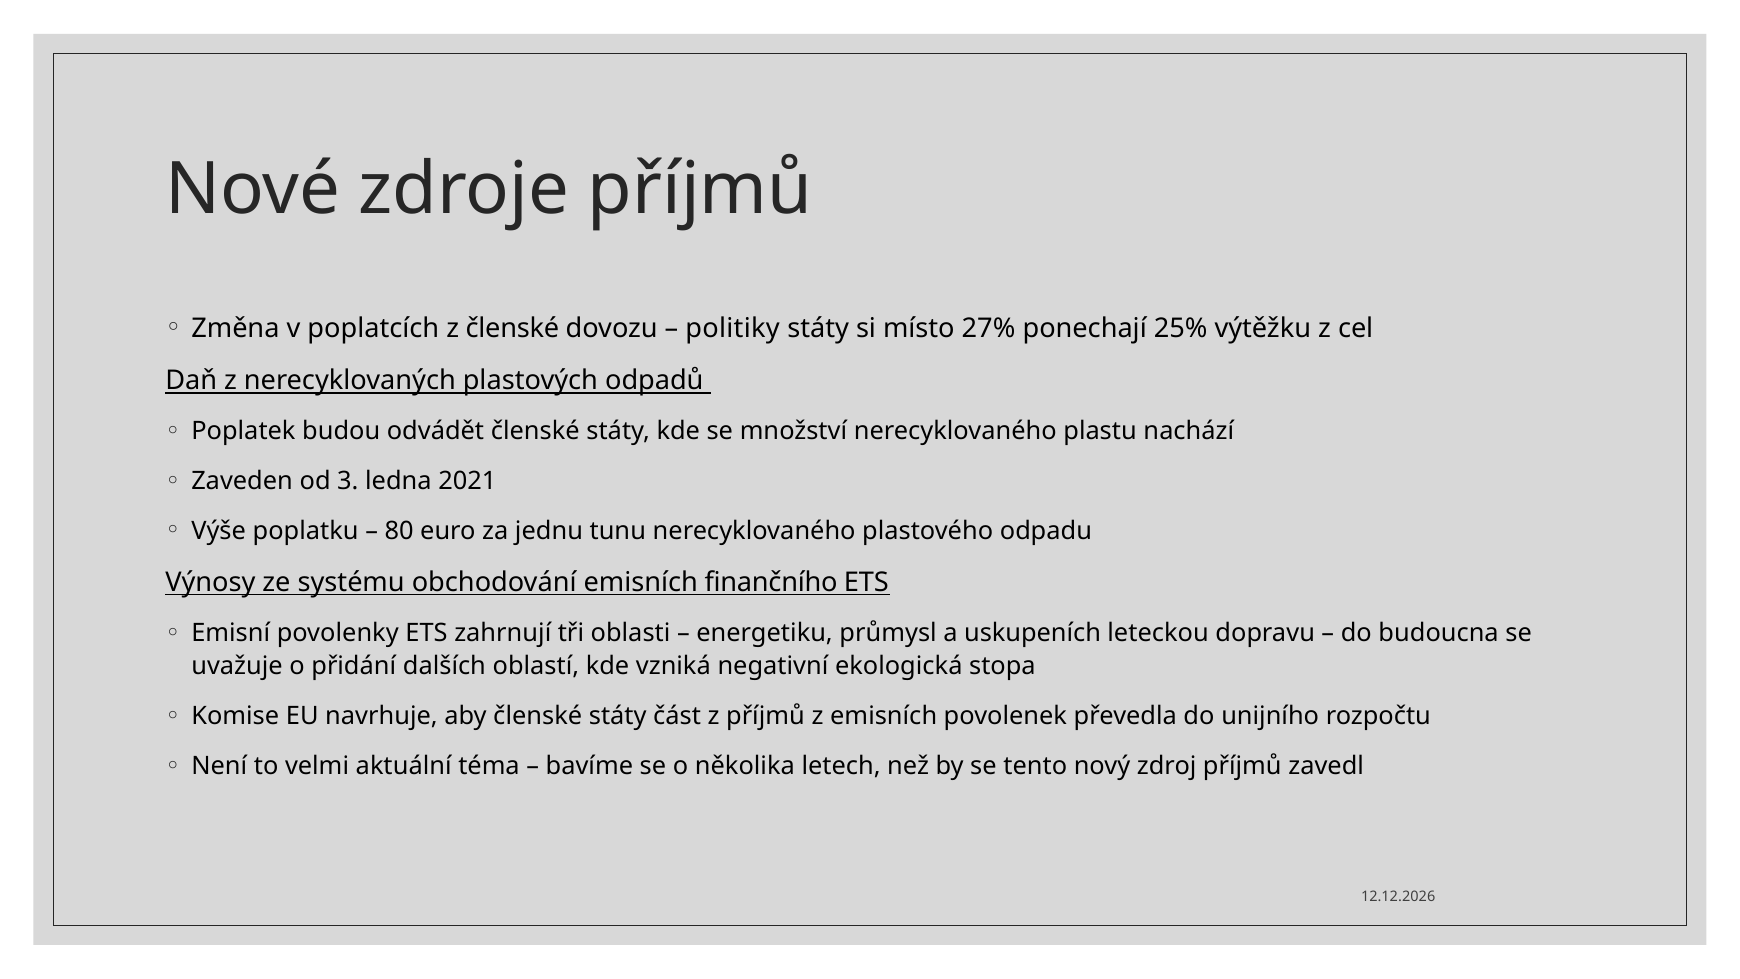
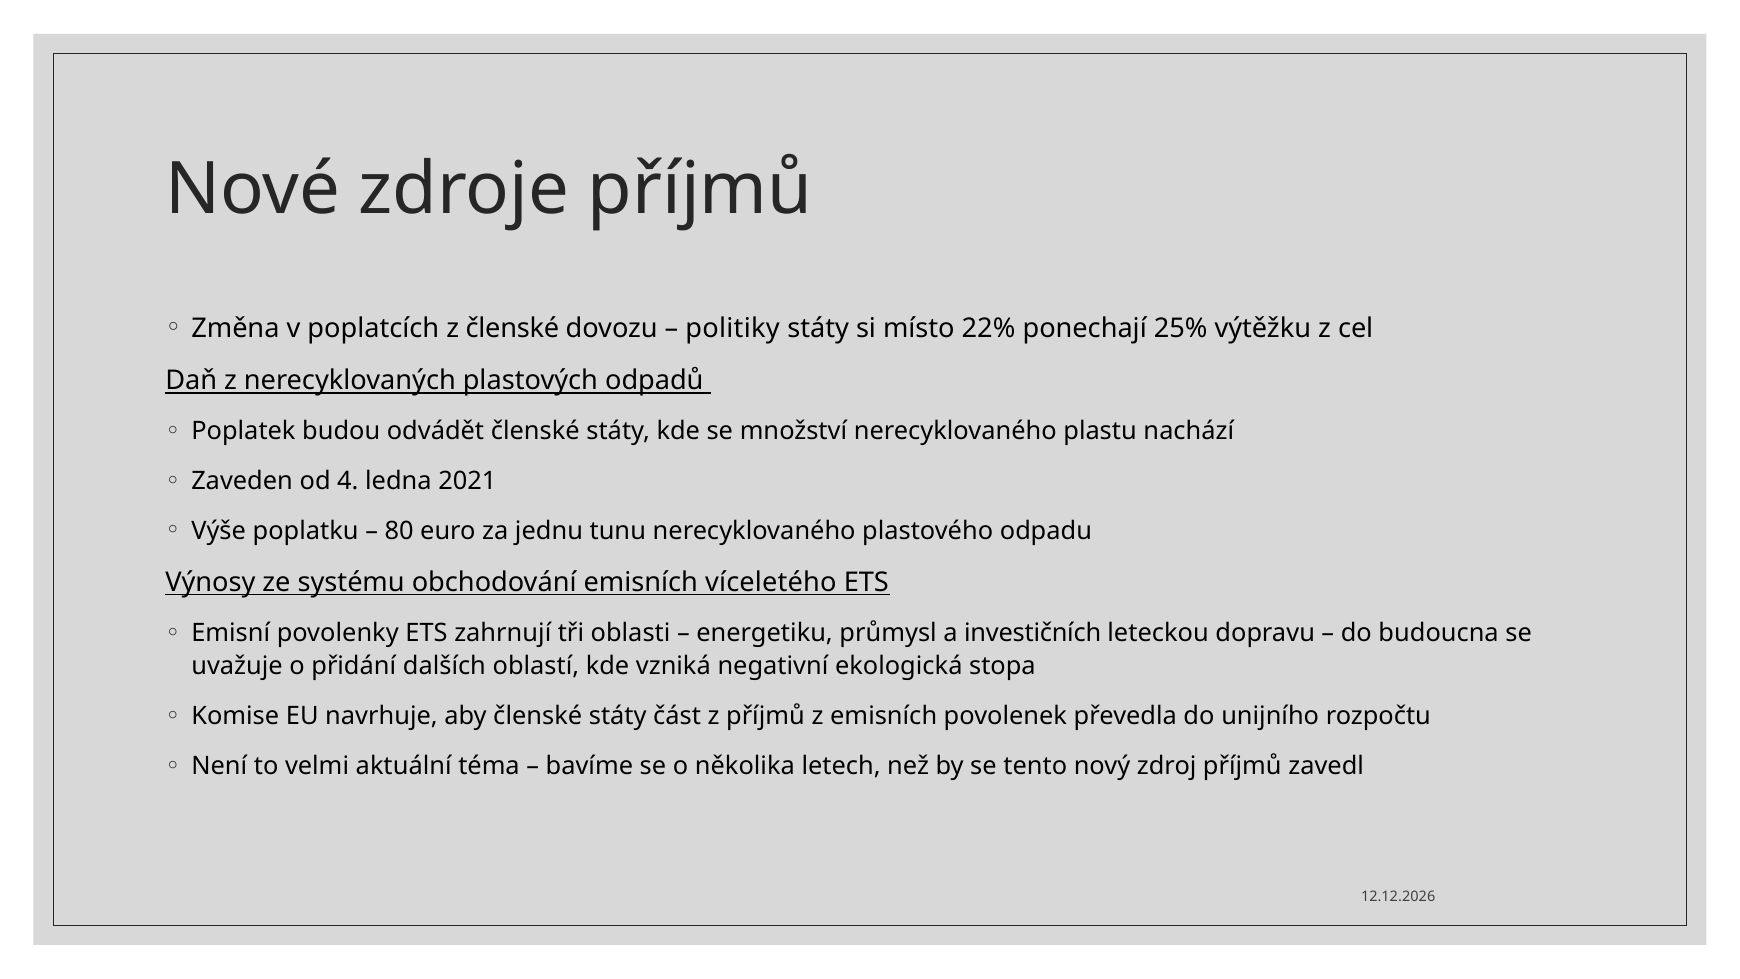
27%: 27% -> 22%
3: 3 -> 4
finančního: finančního -> víceletého
uskupeních: uskupeních -> investičních
